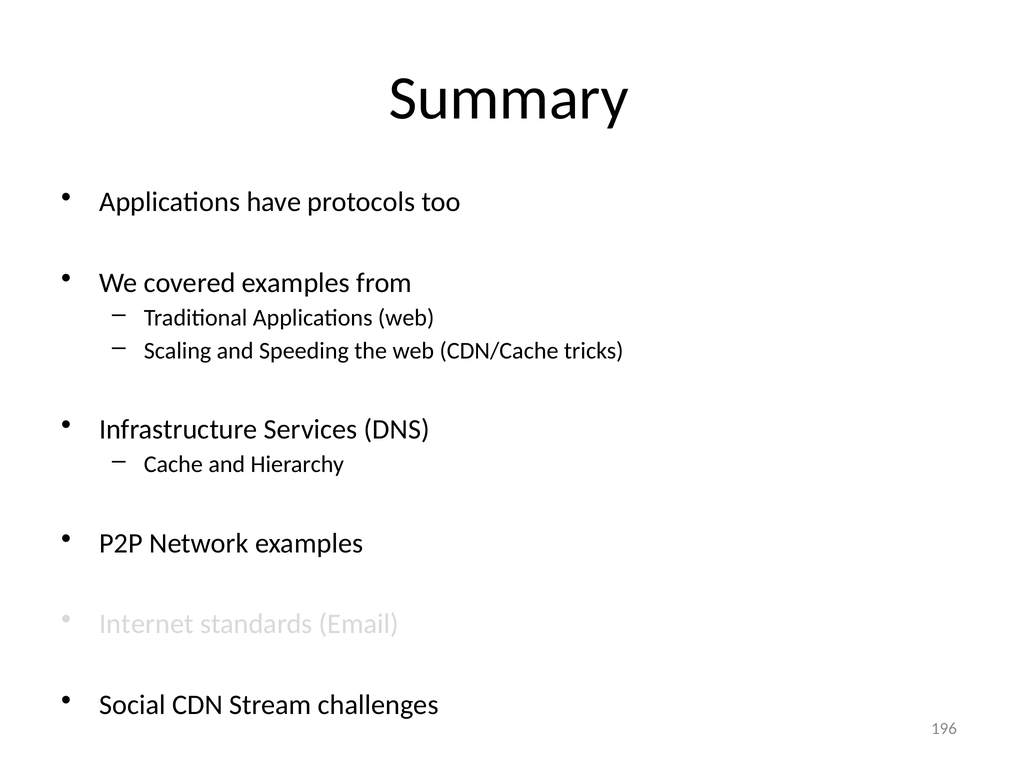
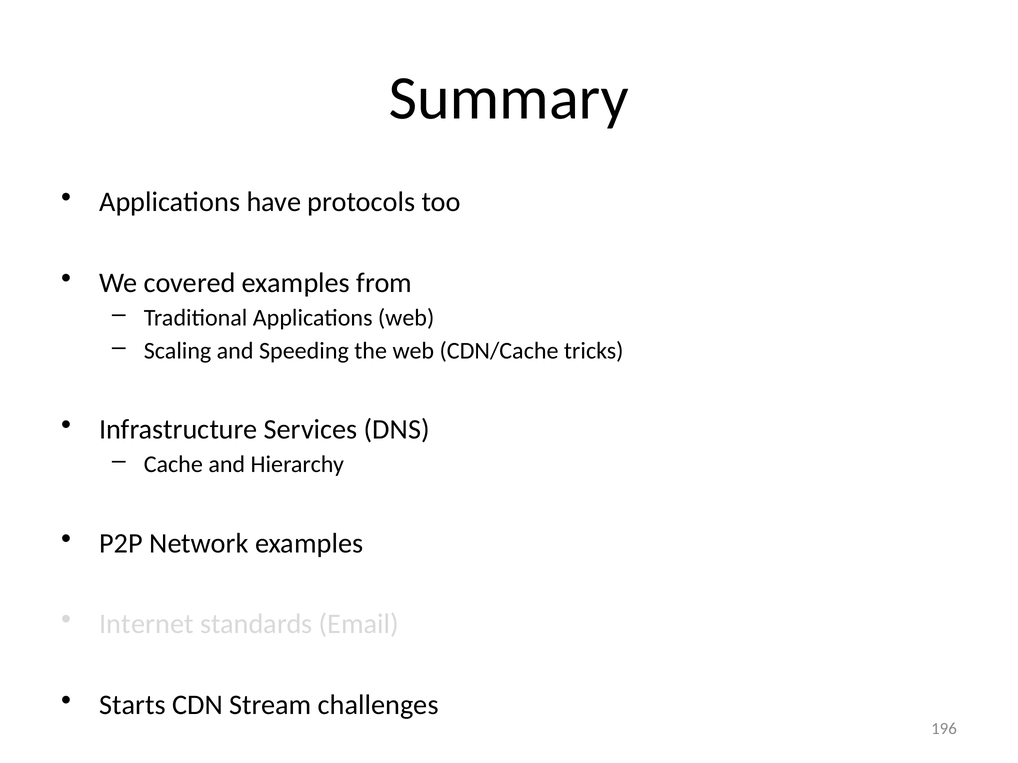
Social: Social -> Starts
